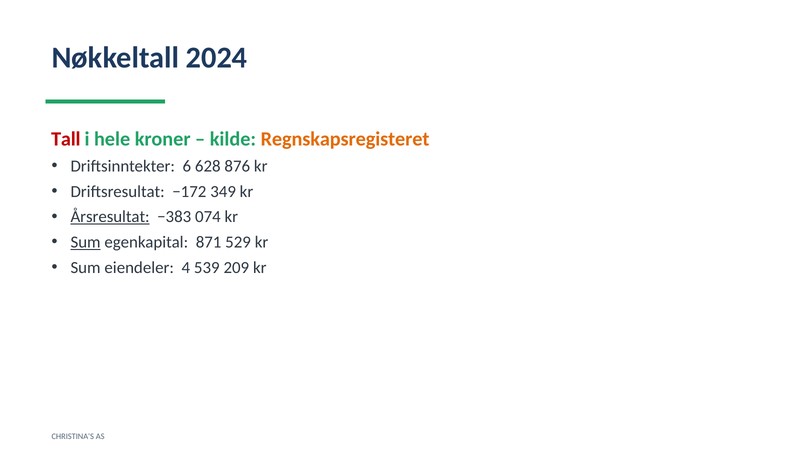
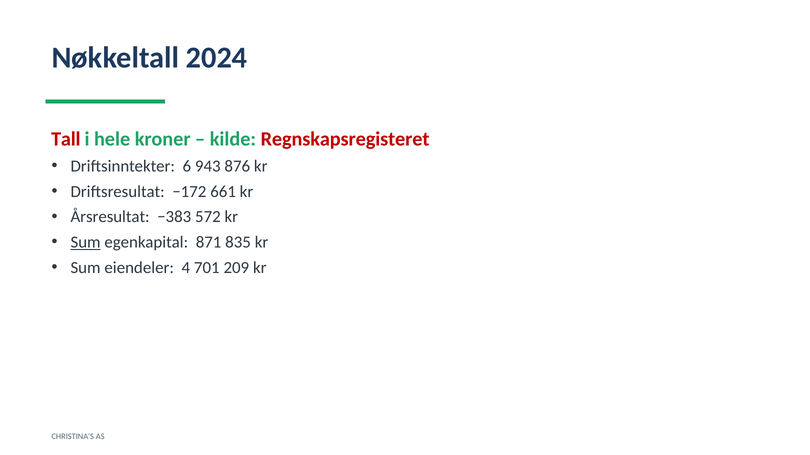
Regnskapsregisteret colour: orange -> red
628: 628 -> 943
349: 349 -> 661
Årsresultat underline: present -> none
074: 074 -> 572
529: 529 -> 835
539: 539 -> 701
